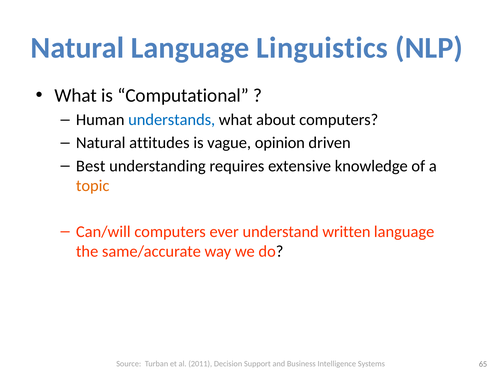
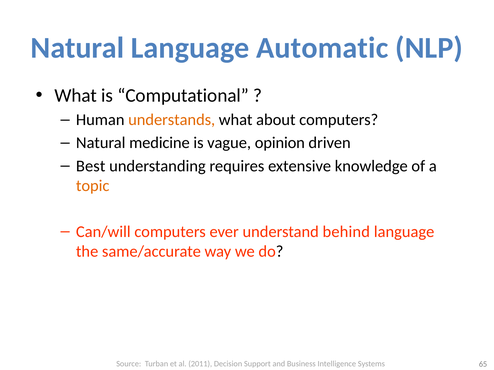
Linguistics: Linguistics -> Automatic
understands colour: blue -> orange
attitudes: attitudes -> medicine
written: written -> behind
